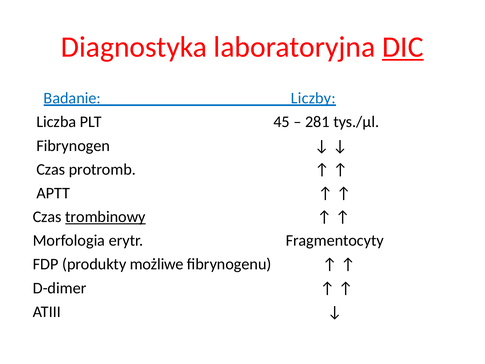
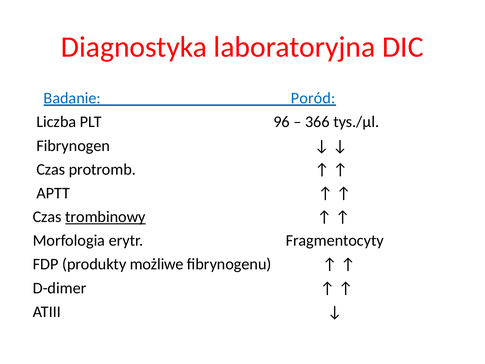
DIC underline: present -> none
Liczby: Liczby -> Poród
45: 45 -> 96
281: 281 -> 366
